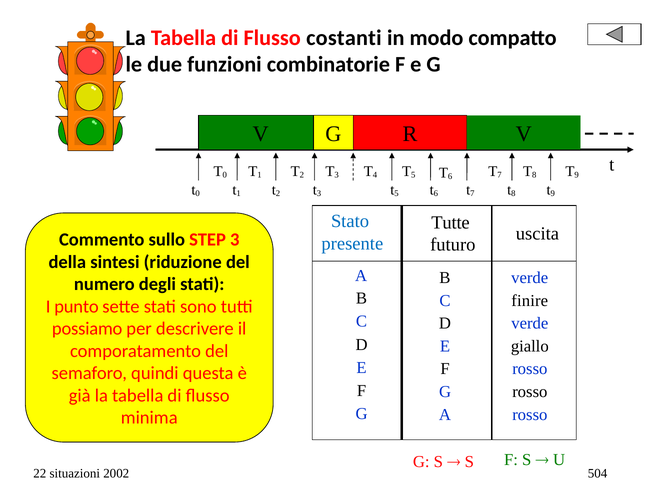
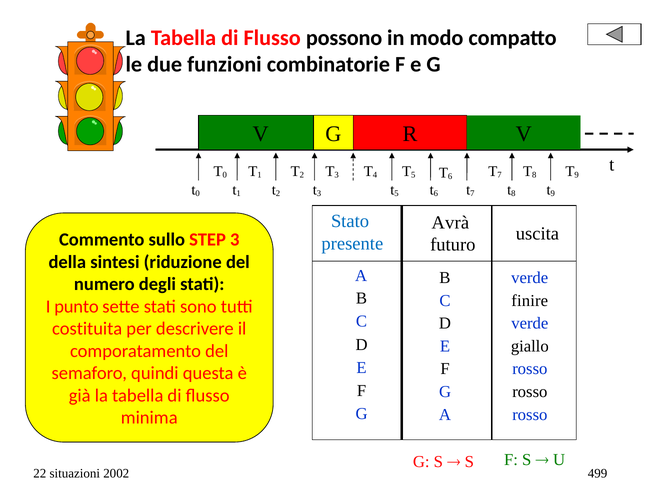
costanti: costanti -> possono
Tutte: Tutte -> Avrà
possiamo: possiamo -> costituita
504: 504 -> 499
